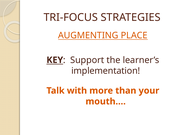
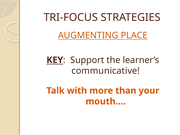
implementation: implementation -> communicative
